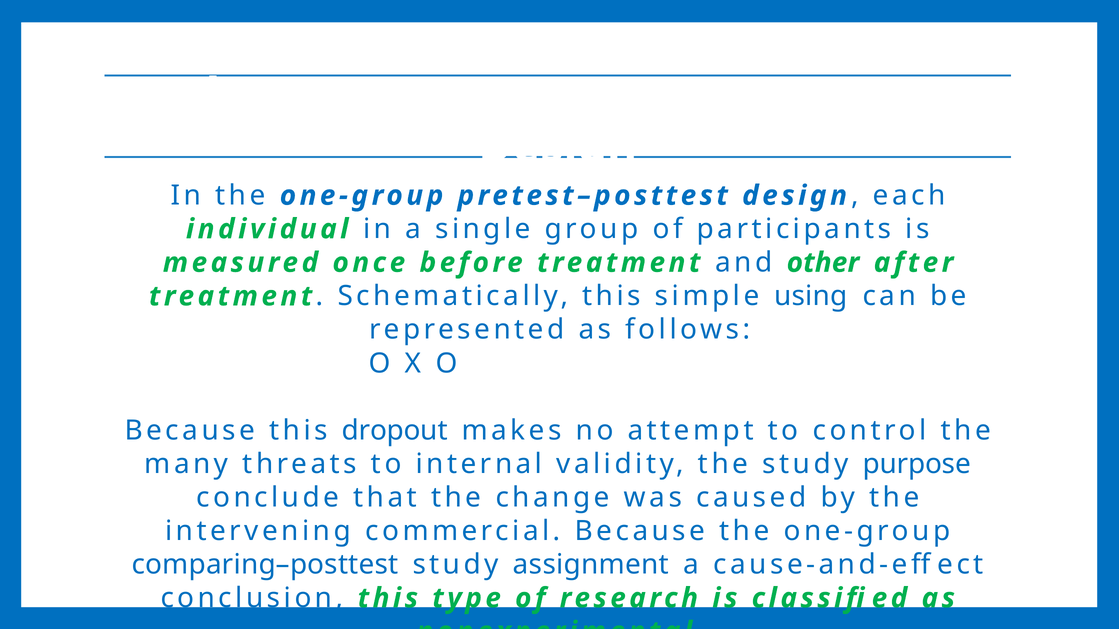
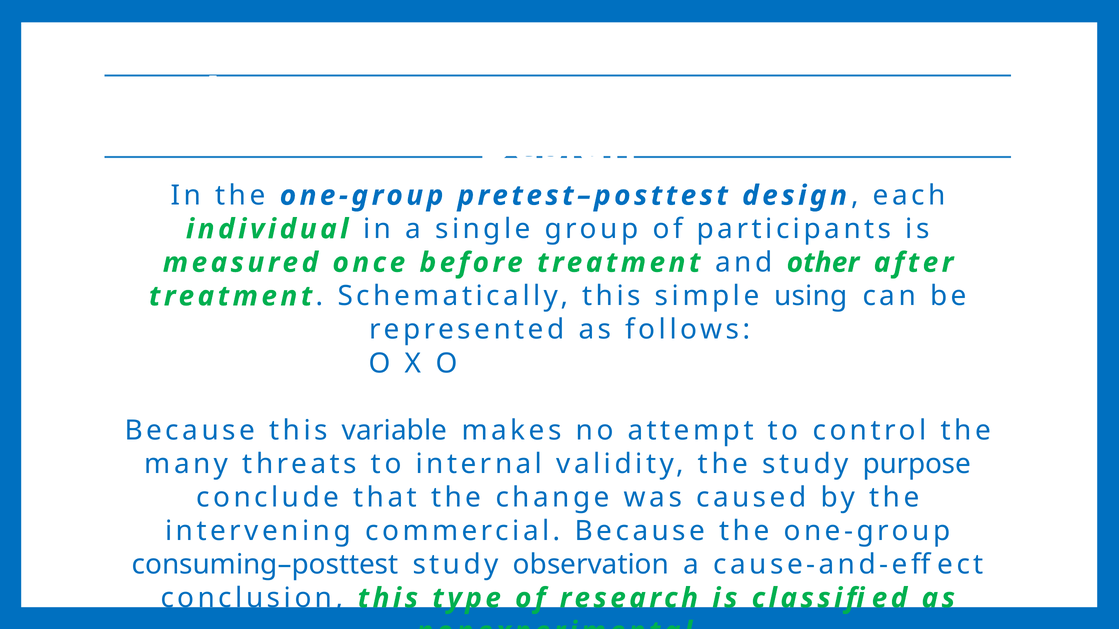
dropout: dropout -> variable
comparing–posttest: comparing–posttest -> consuming–posttest
assignment: assignment -> observation
